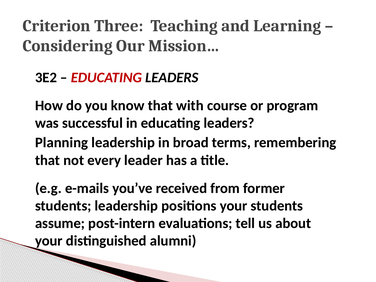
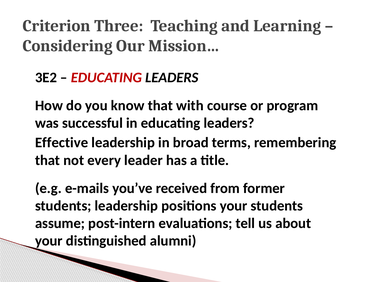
Planning: Planning -> Effective
